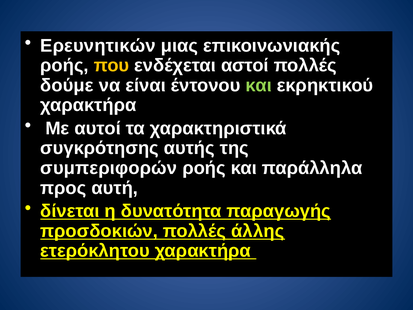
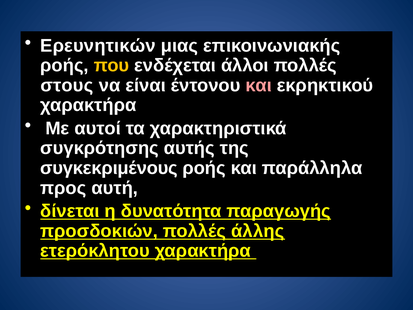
αστοί: αστοί -> άλλοι
δούμε: δούμε -> στους
και at (259, 85) colour: light green -> pink
συμπεριφορών: συμπεριφορών -> συγκεκριμένους
